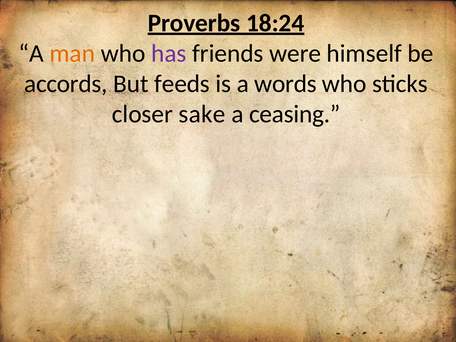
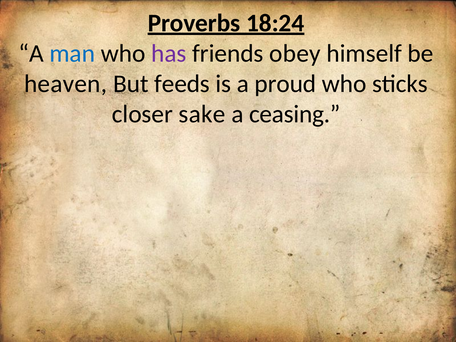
man colour: orange -> blue
were: were -> obey
accords: accords -> heaven
words: words -> proud
